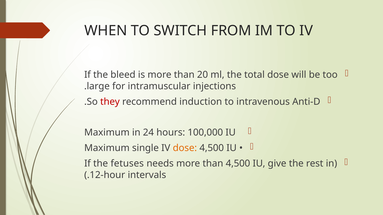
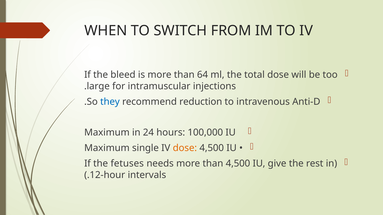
20: 20 -> 64
they colour: red -> blue
induction: induction -> reduction
